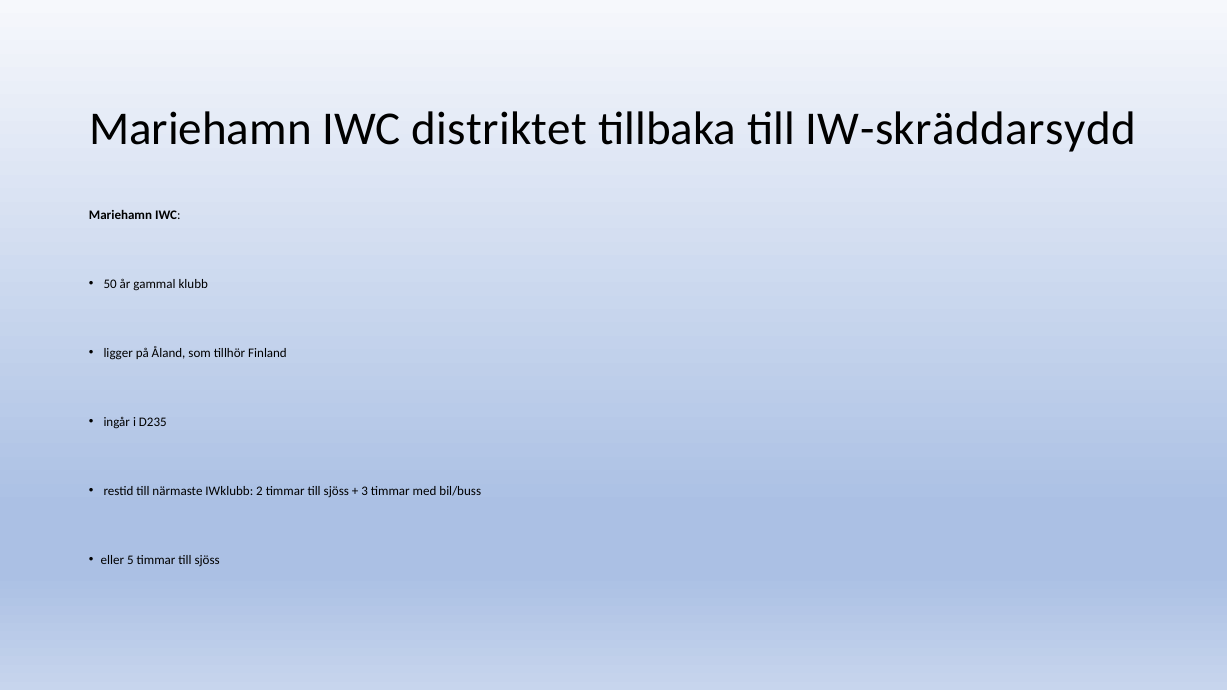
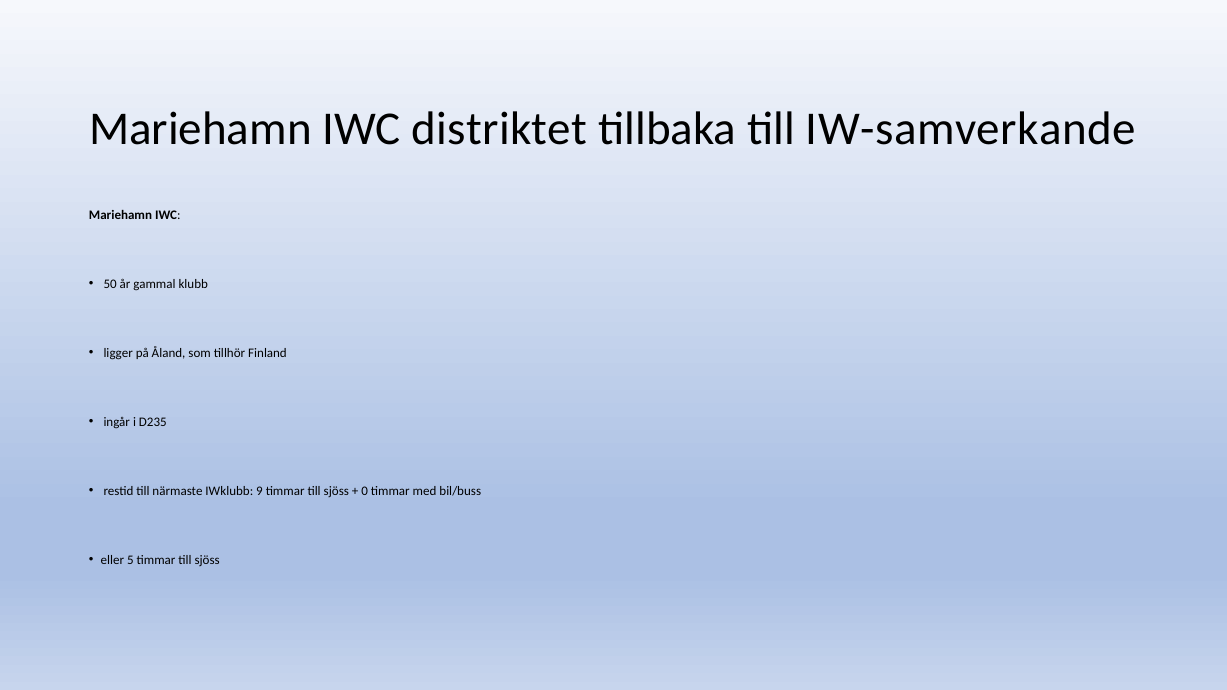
IW-skräddarsydd: IW-skräddarsydd -> IW-samverkande
2: 2 -> 9
3: 3 -> 0
